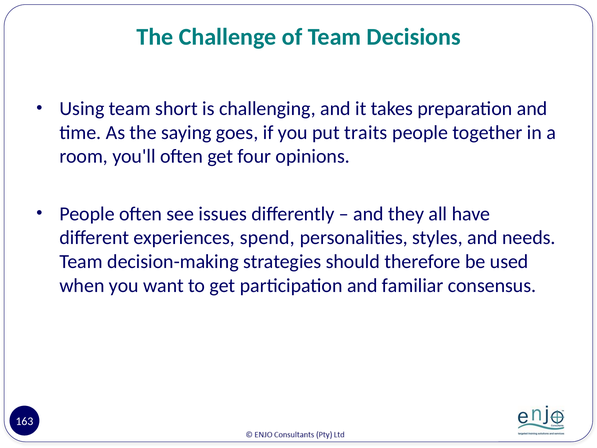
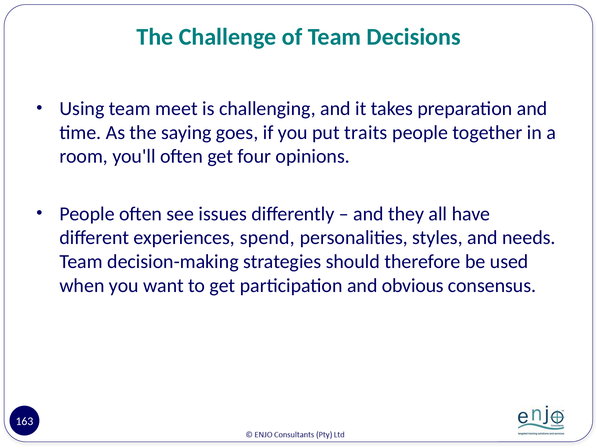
short: short -> meet
familiar: familiar -> obvious
